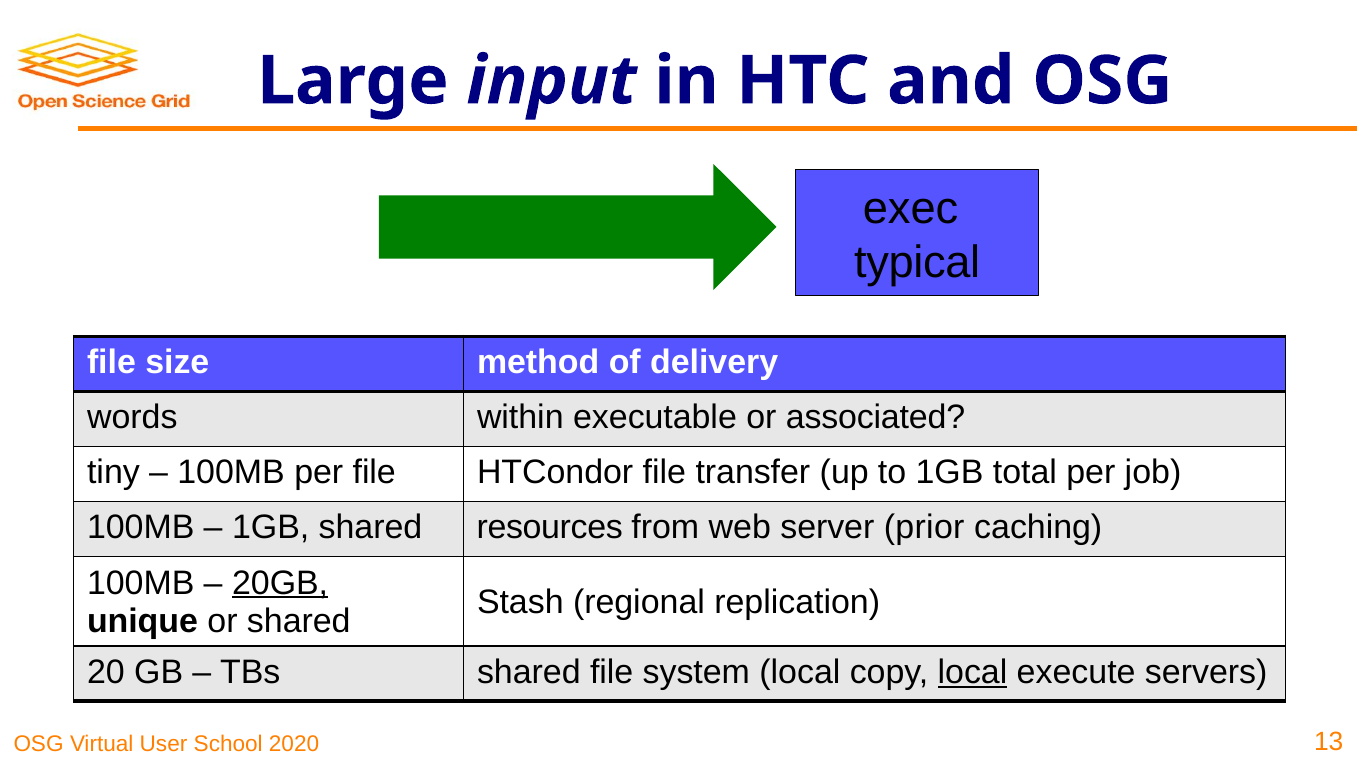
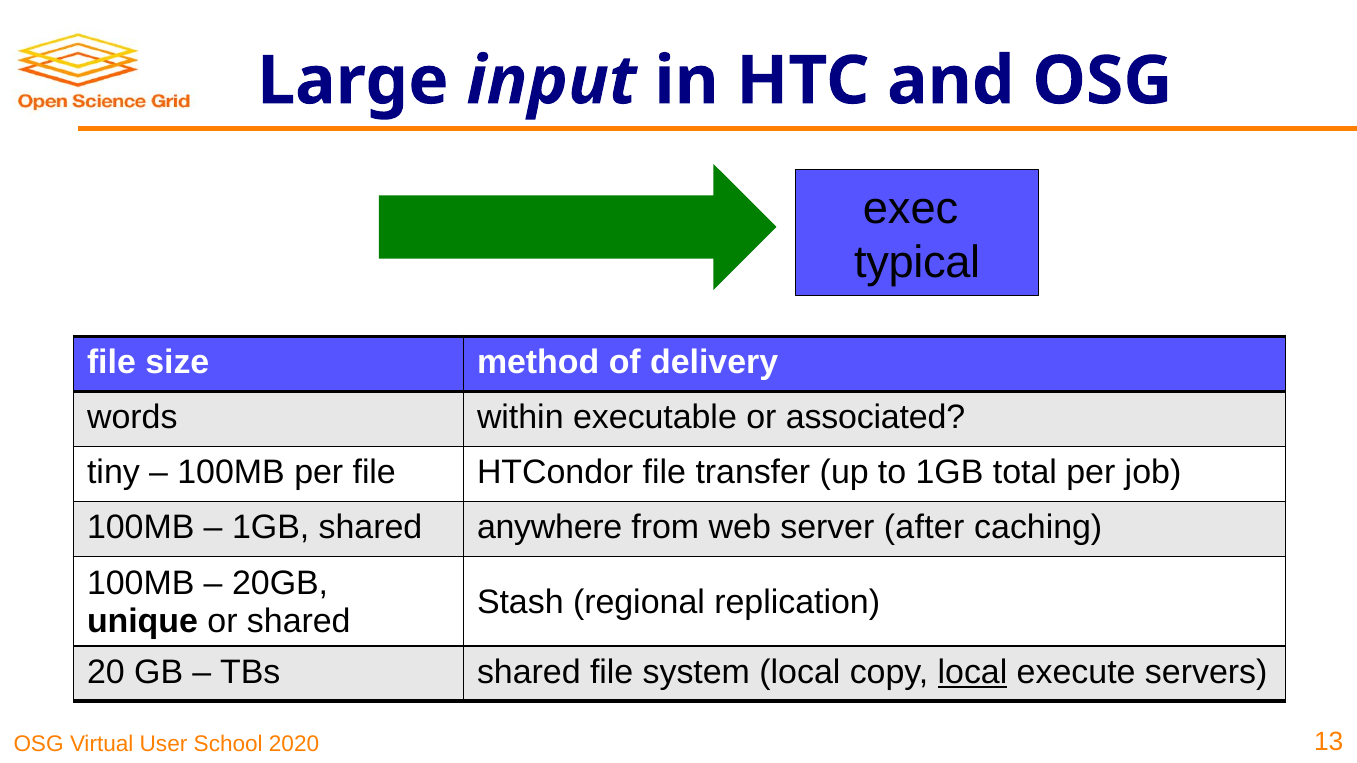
resources: resources -> anywhere
prior: prior -> after
20GB underline: present -> none
